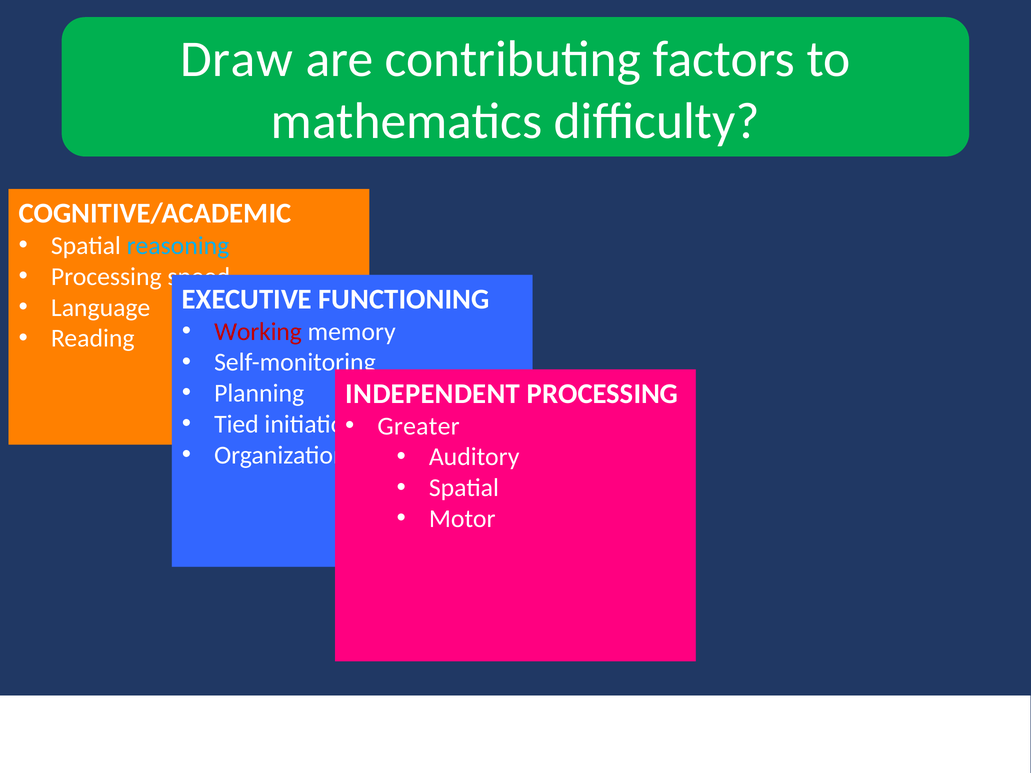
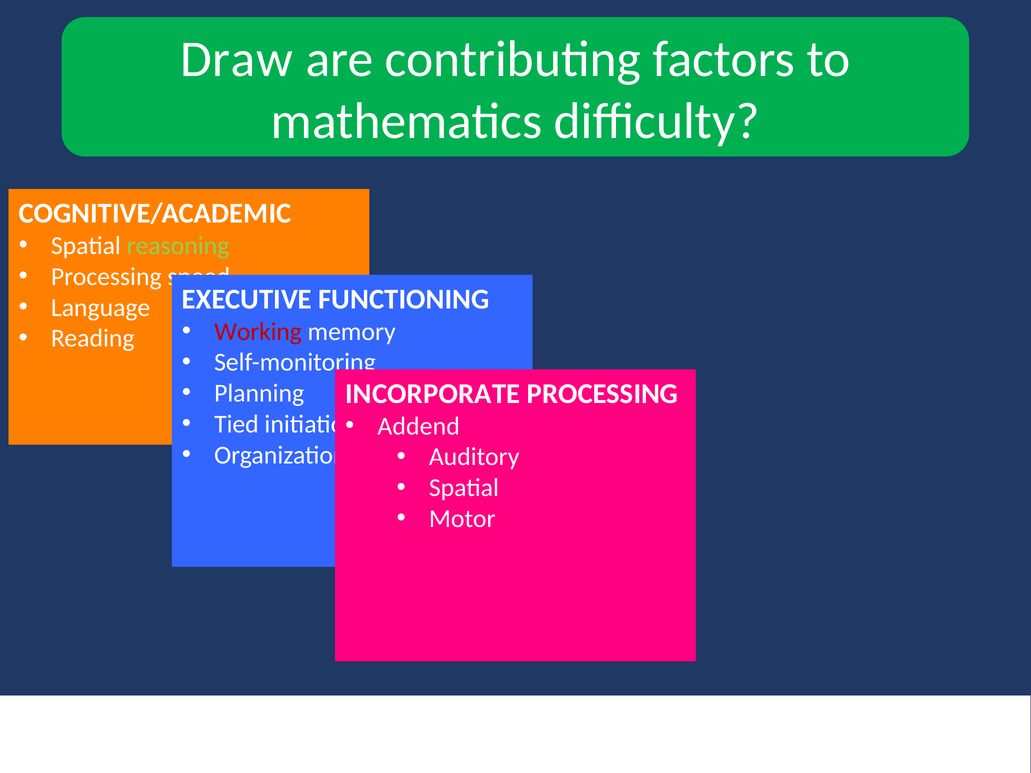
reasoning colour: light blue -> light green
INDEPENDENT: INDEPENDENT -> INCORPORATE
Greater: Greater -> Addend
